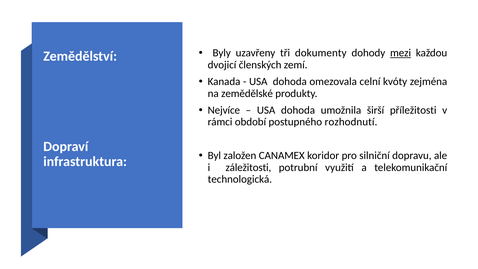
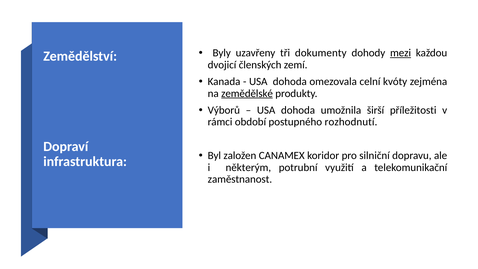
zemědělské underline: none -> present
Nejvíce: Nejvíce -> Výborů
záležitosti: záležitosti -> některým
technologická: technologická -> zaměstnanost
